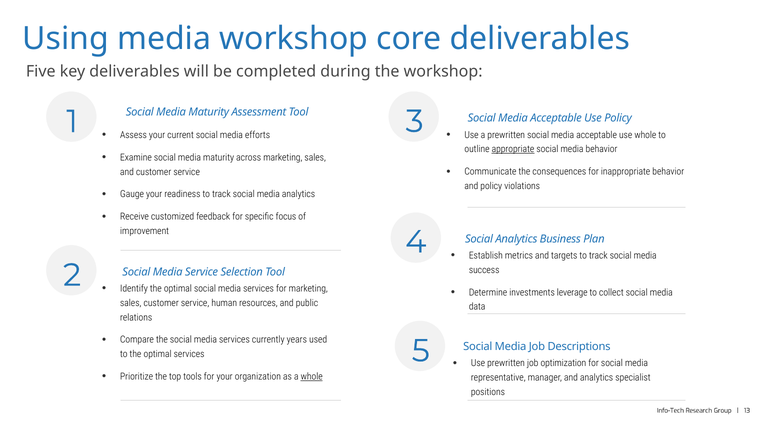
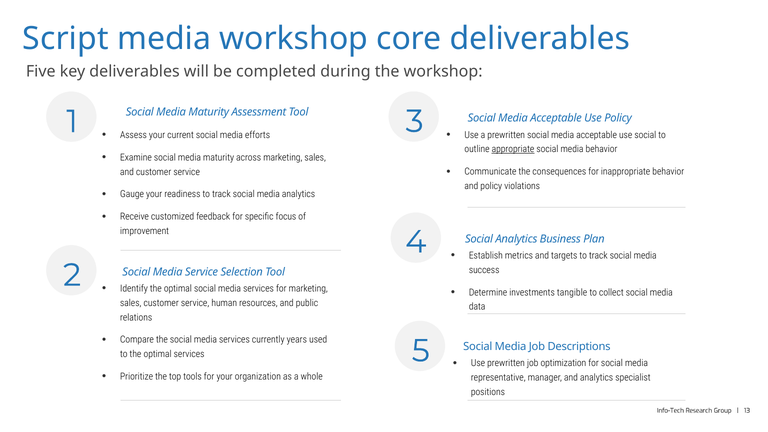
Using: Using -> Script
use whole: whole -> social
leverage: leverage -> tangible
whole at (312, 377) underline: present -> none
